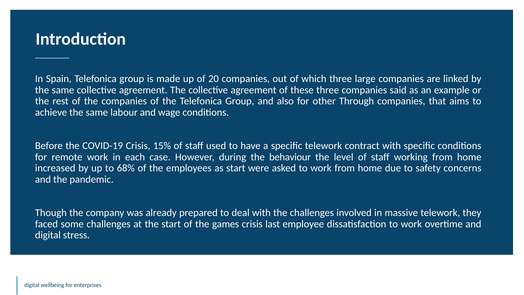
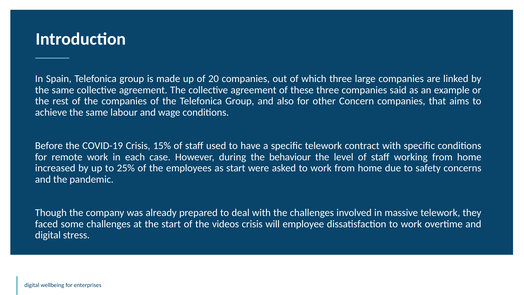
Through: Through -> Concern
68%: 68% -> 25%
games: games -> videos
last: last -> will
